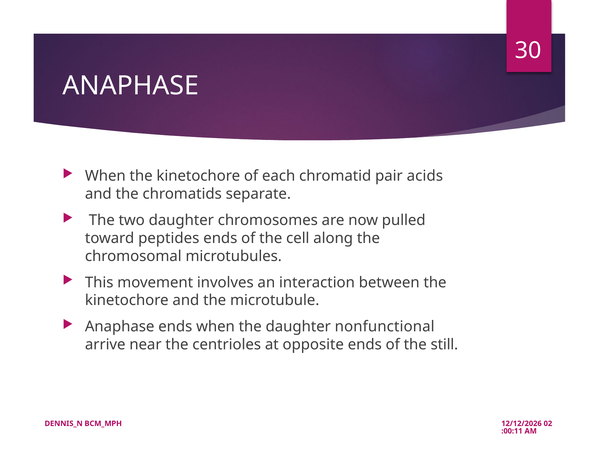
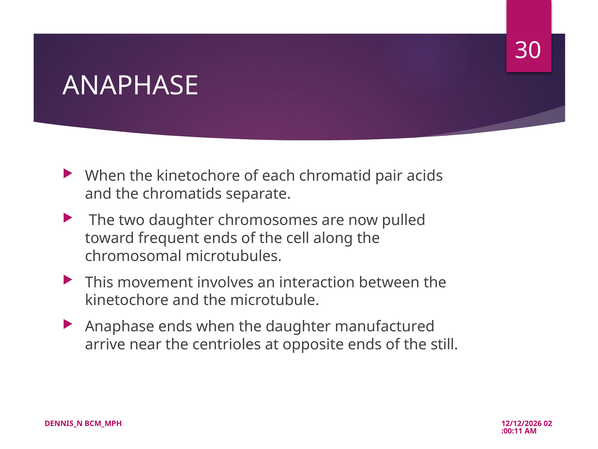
peptides: peptides -> frequent
nonfunctional: nonfunctional -> manufactured
